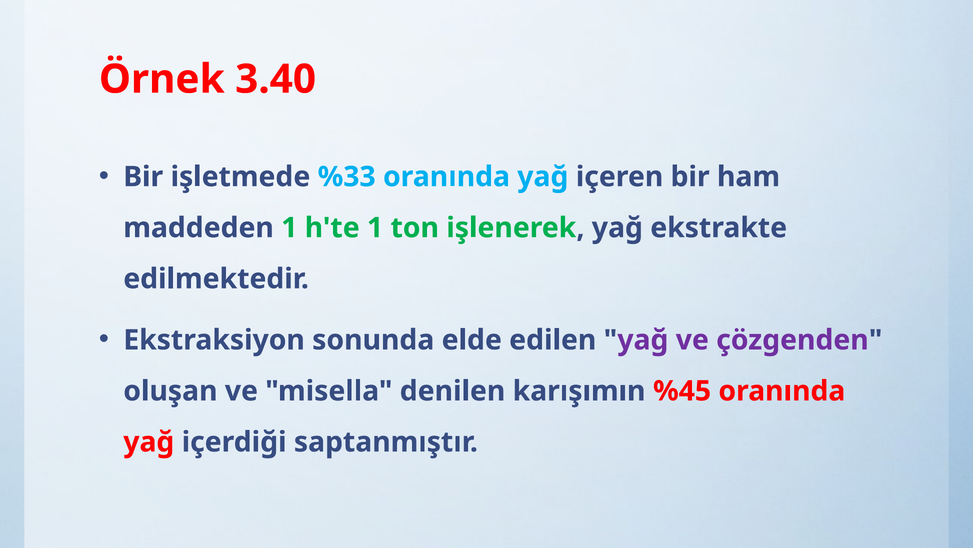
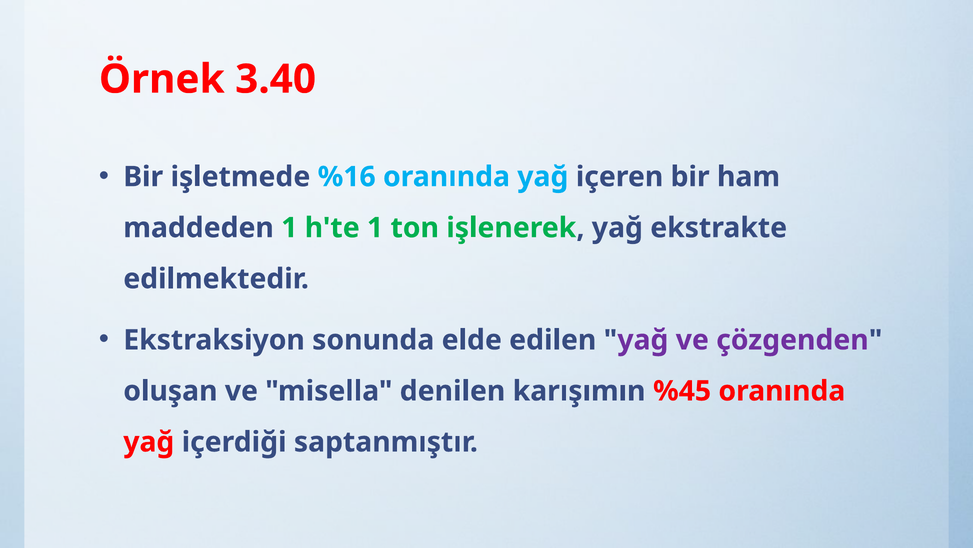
%33: %33 -> %16
